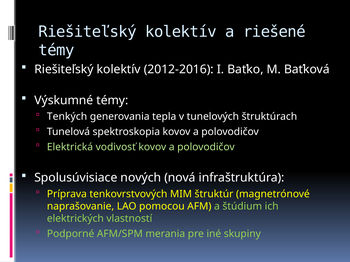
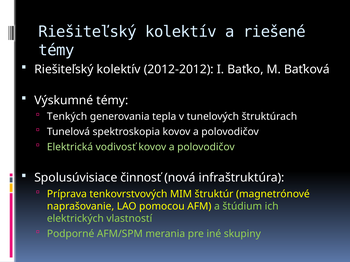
2012-2016: 2012-2016 -> 2012-2012
nových: nových -> činnosť
